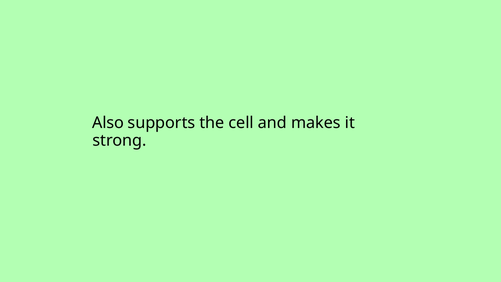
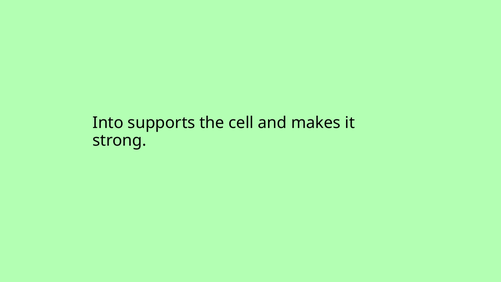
Also: Also -> Into
